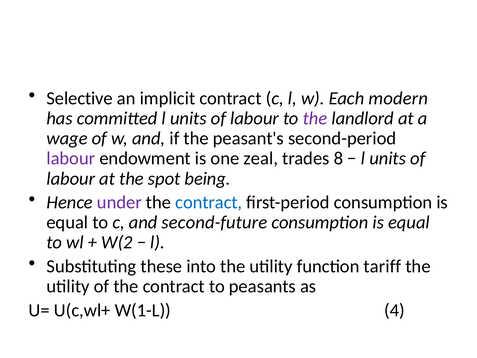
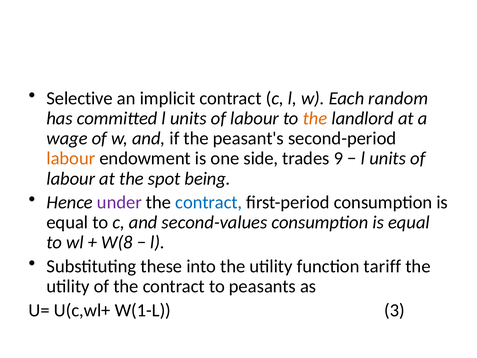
modern: modern -> random
the at (315, 118) colour: purple -> orange
labour at (71, 158) colour: purple -> orange
zeal: zeal -> side
8: 8 -> 9
second-future: second-future -> second-values
W(2: W(2 -> W(8
4: 4 -> 3
